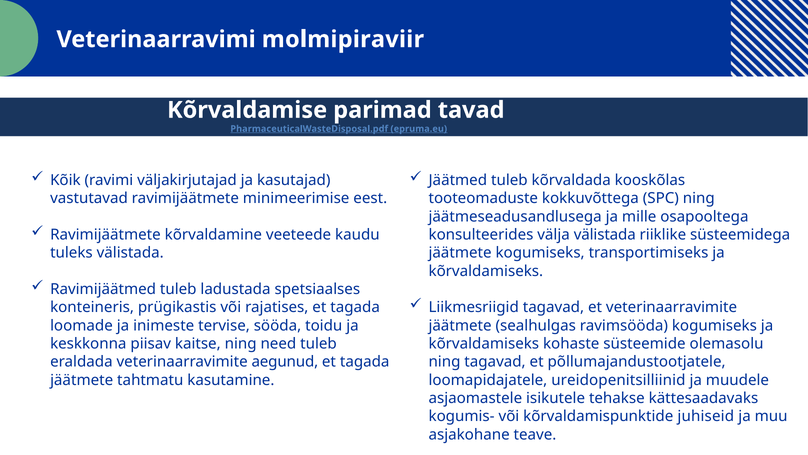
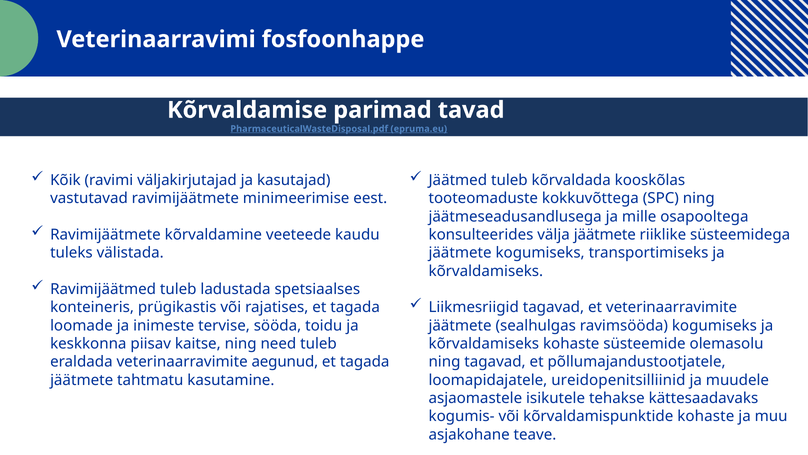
molmipiraviir: molmipiraviir -> fosfoonhappe
välja välistada: välistada -> jäätmete
kõrvaldamispunktide juhiseid: juhiseid -> kohaste
